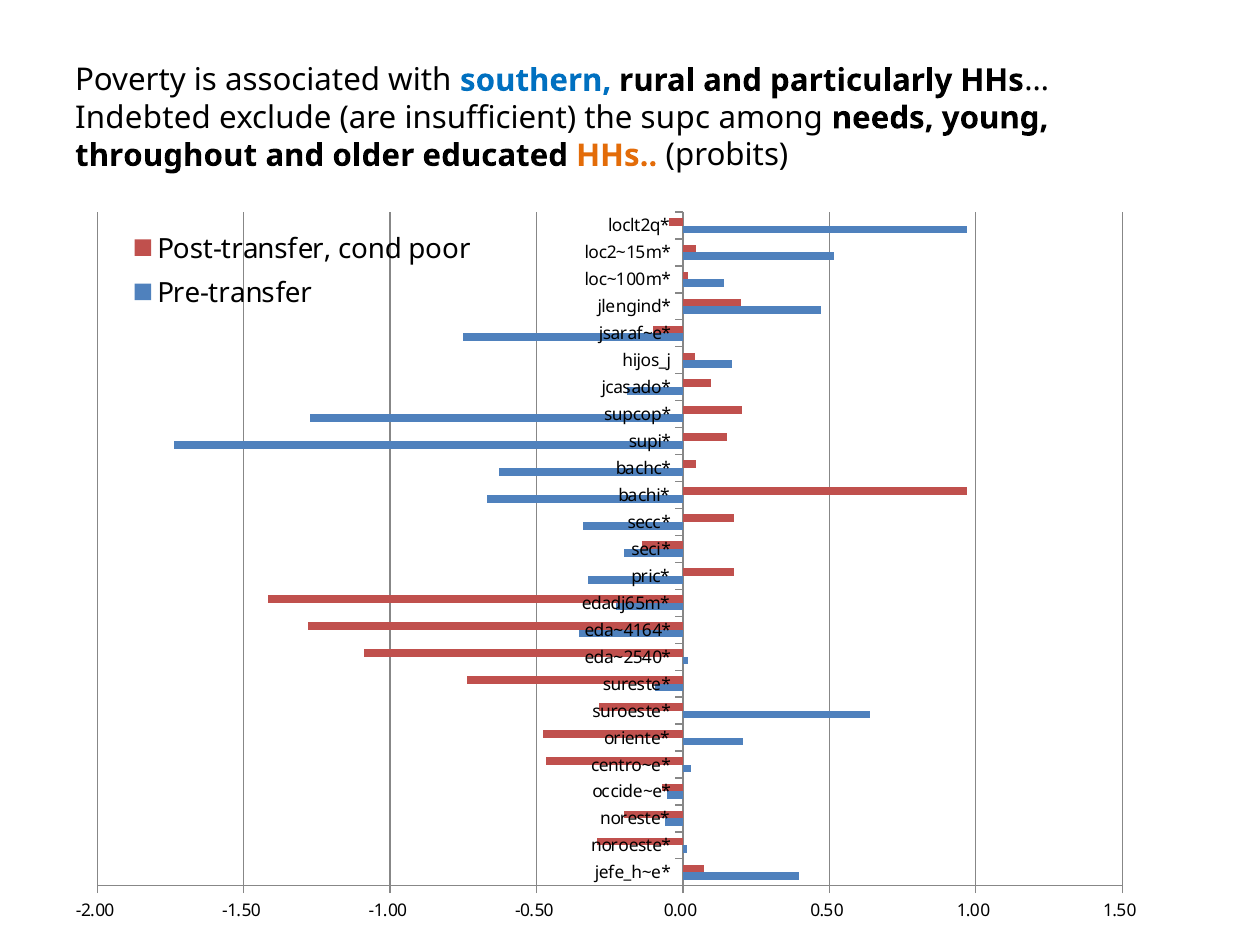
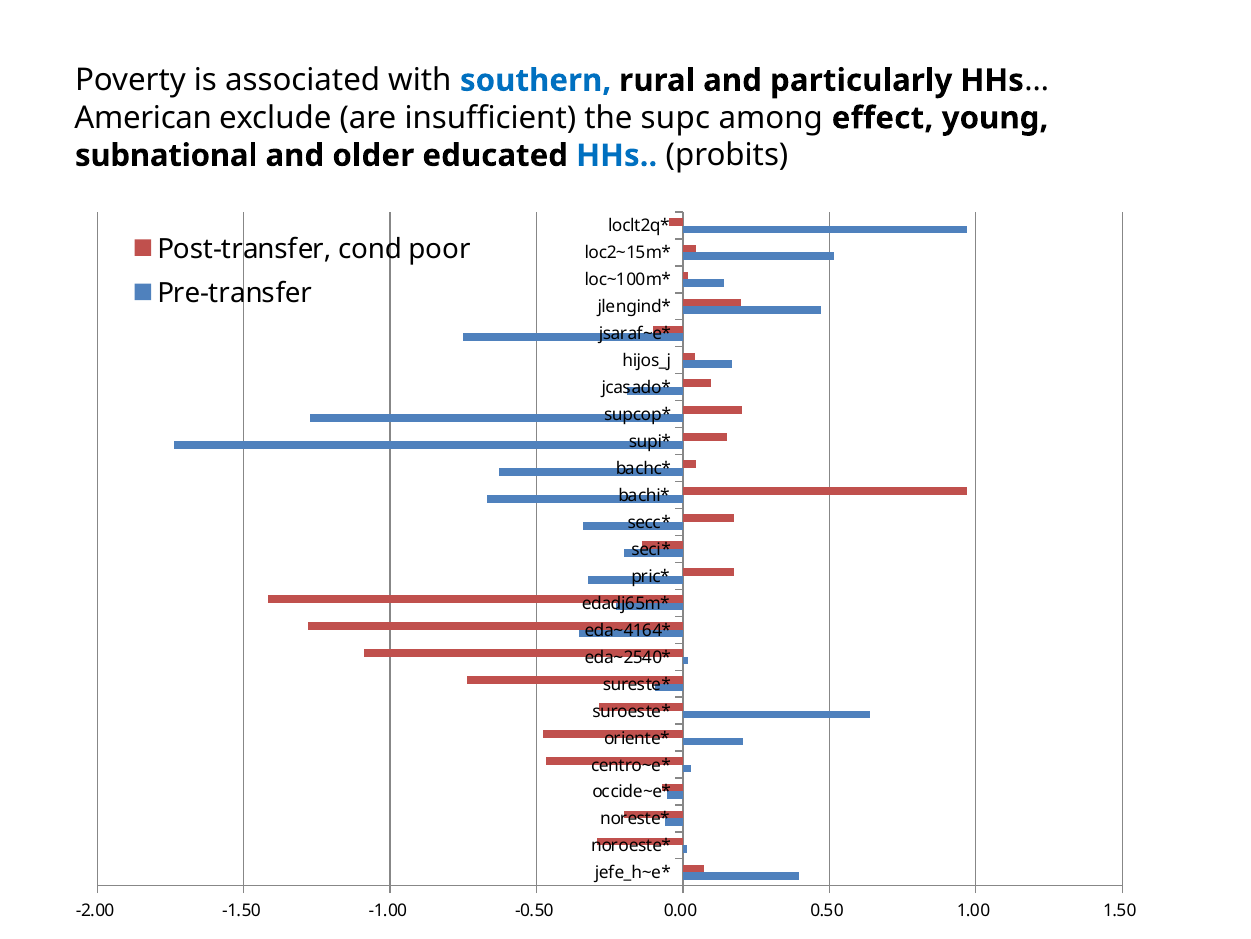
Indebted: Indebted -> American
needs: needs -> effect
throughout: throughout -> subnational
HHs at (617, 155) colour: orange -> blue
